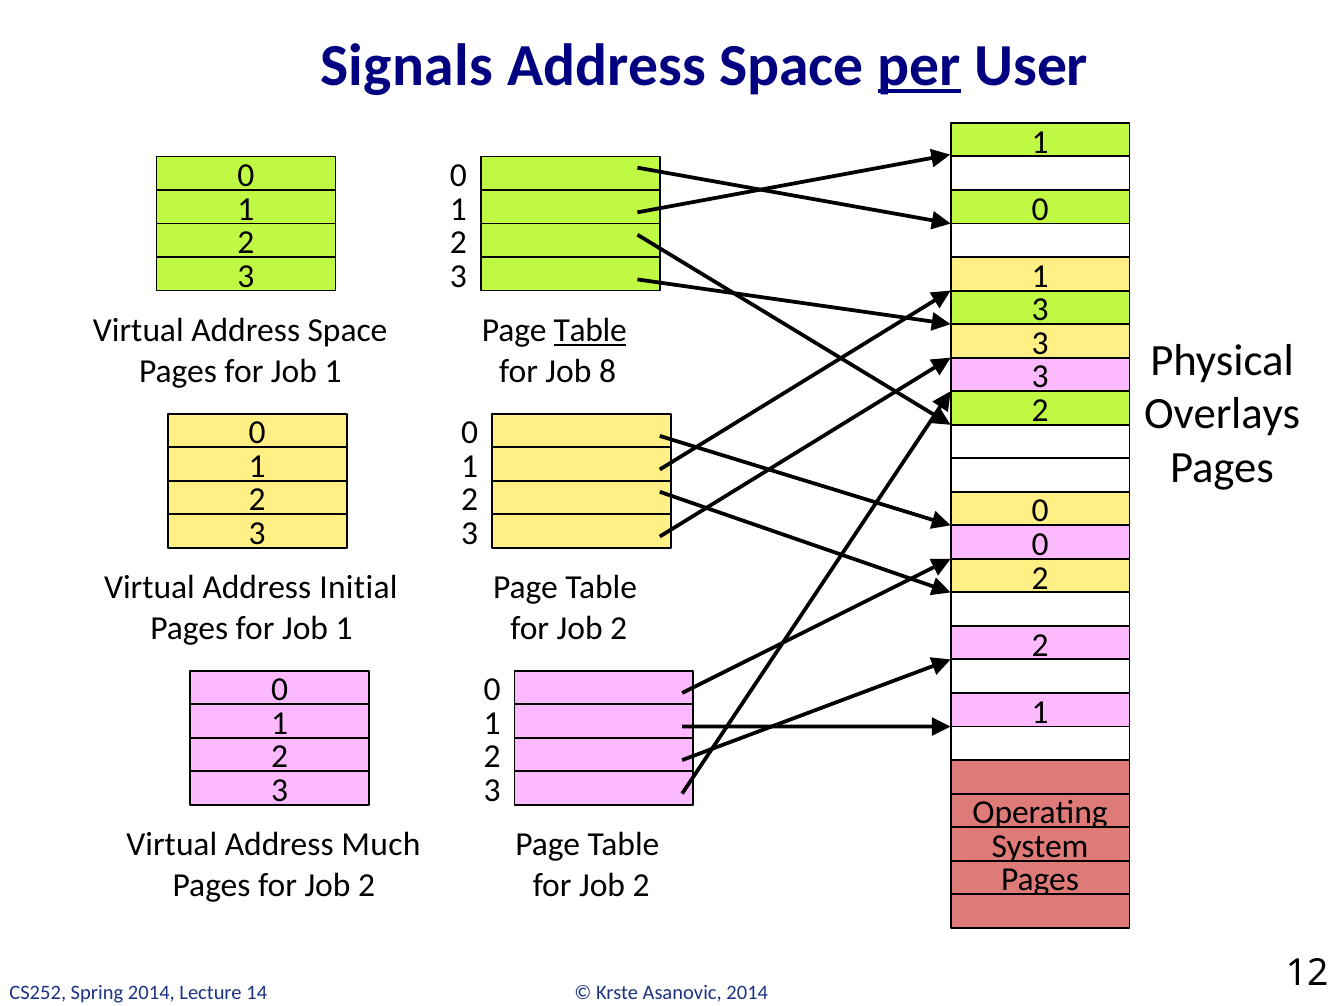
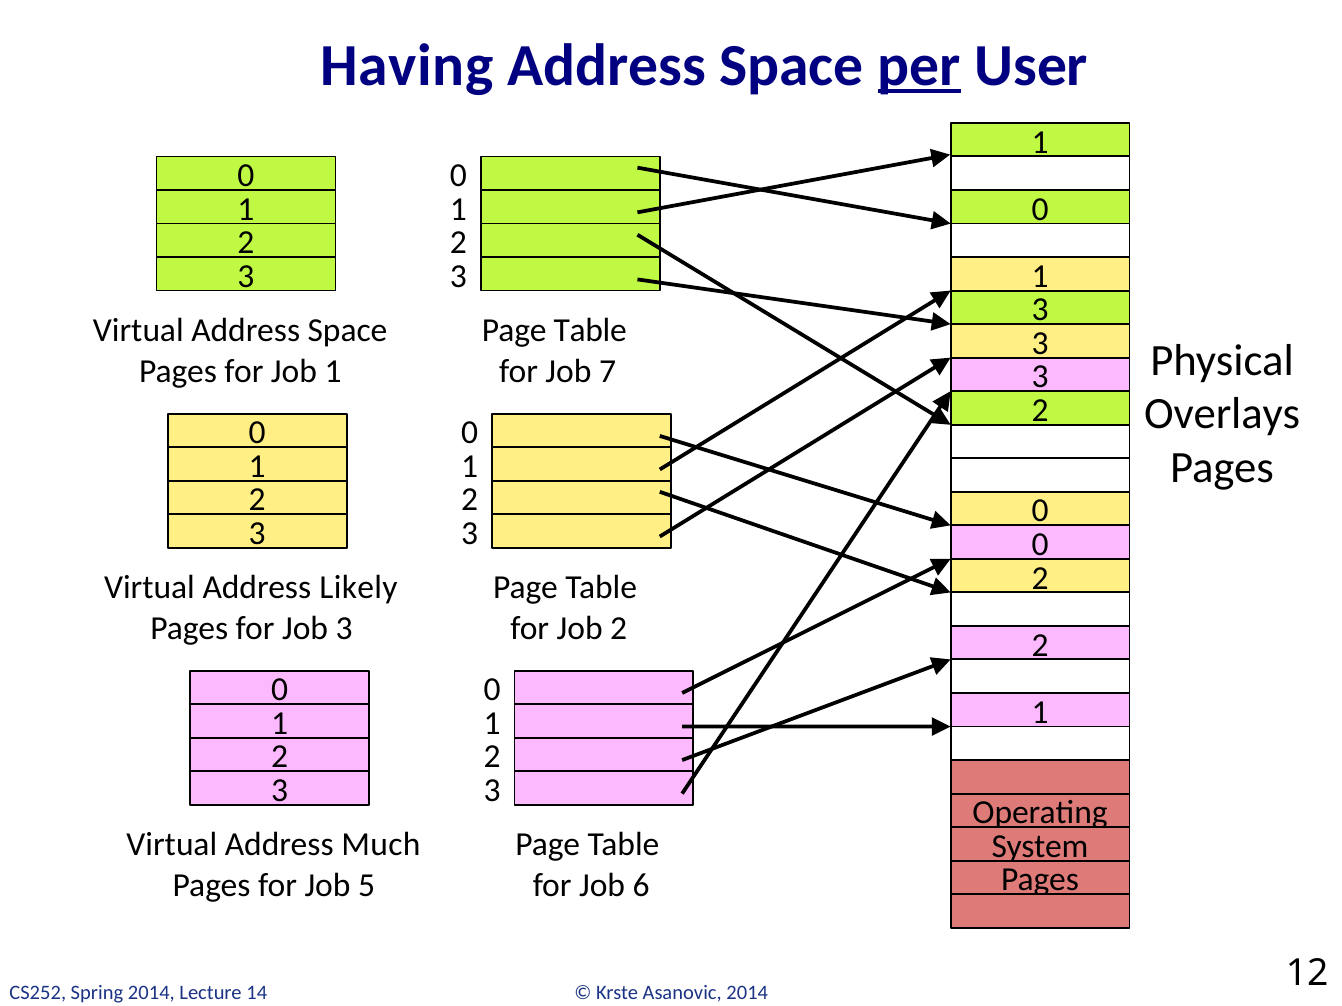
Signals: Signals -> Having
Table at (590, 331) underline: present -> none
8: 8 -> 7
Initial: Initial -> Likely
1 at (344, 628): 1 -> 3
Pages for Job 2: 2 -> 5
2 at (641, 886): 2 -> 6
